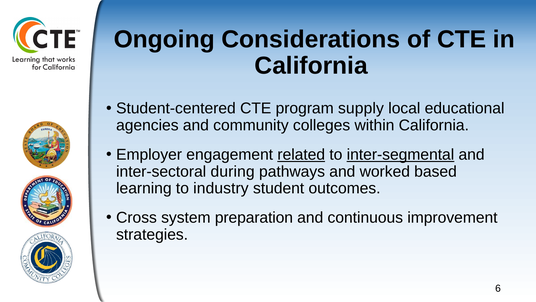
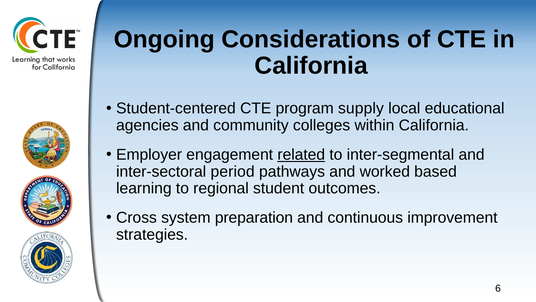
inter-segmental underline: present -> none
during: during -> period
industry: industry -> regional
